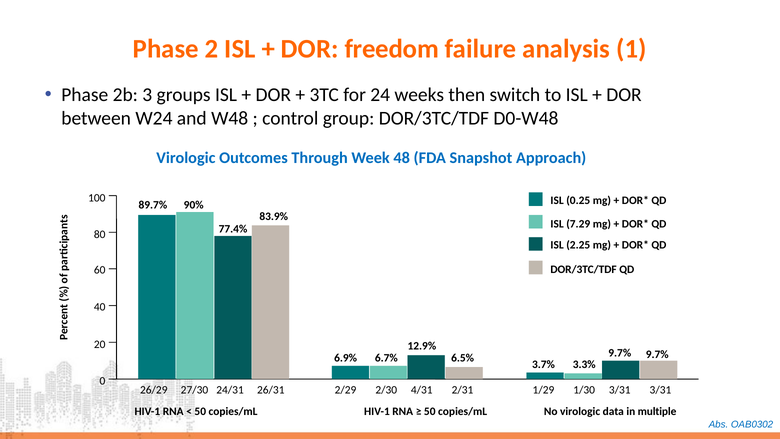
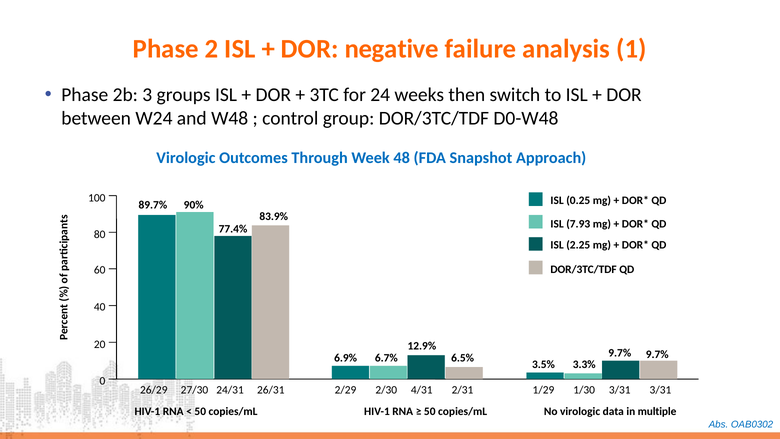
freedom: freedom -> negative
7.29: 7.29 -> 7.93
3.7%: 3.7% -> 3.5%
